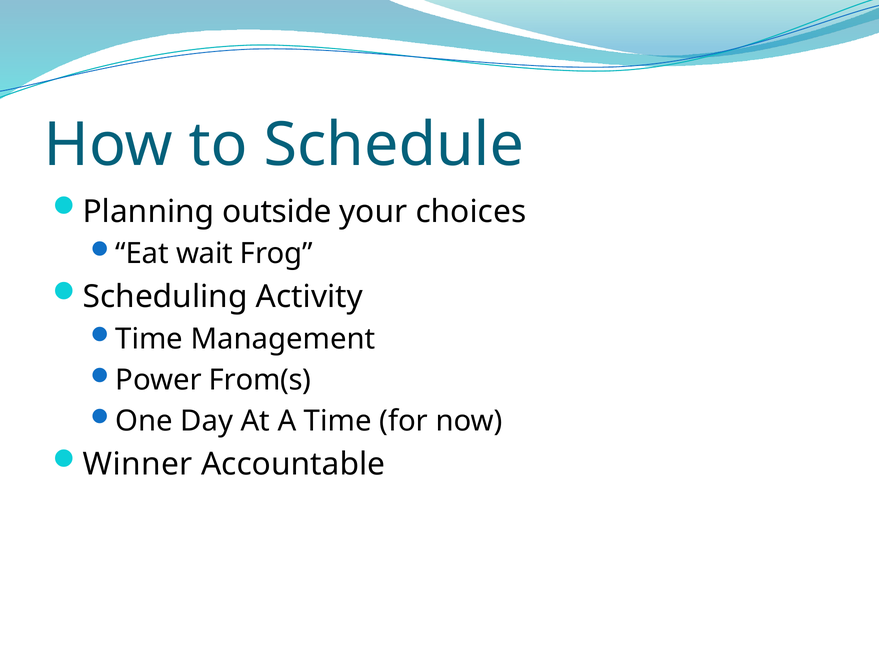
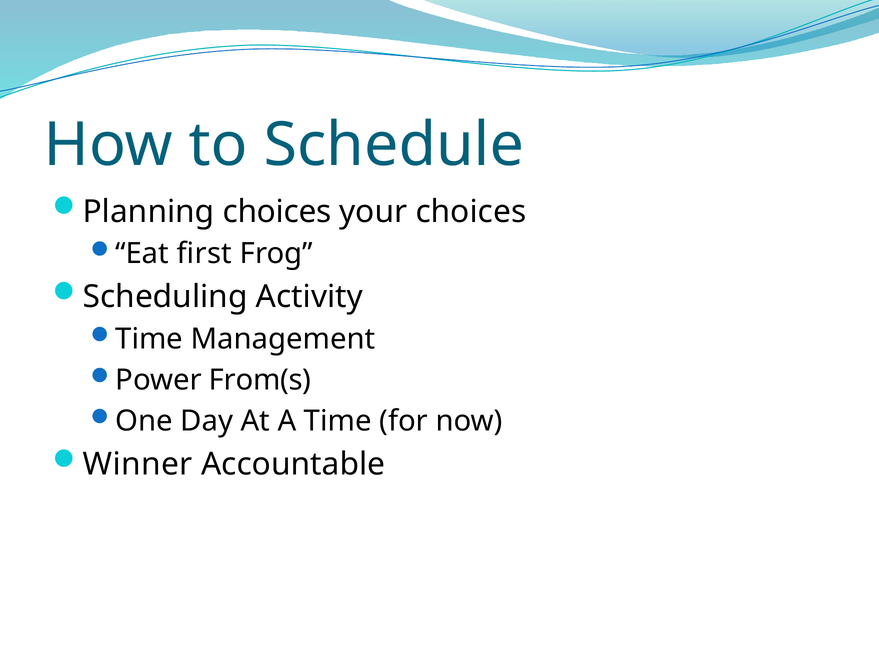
Planning outside: outside -> choices
wait: wait -> first
